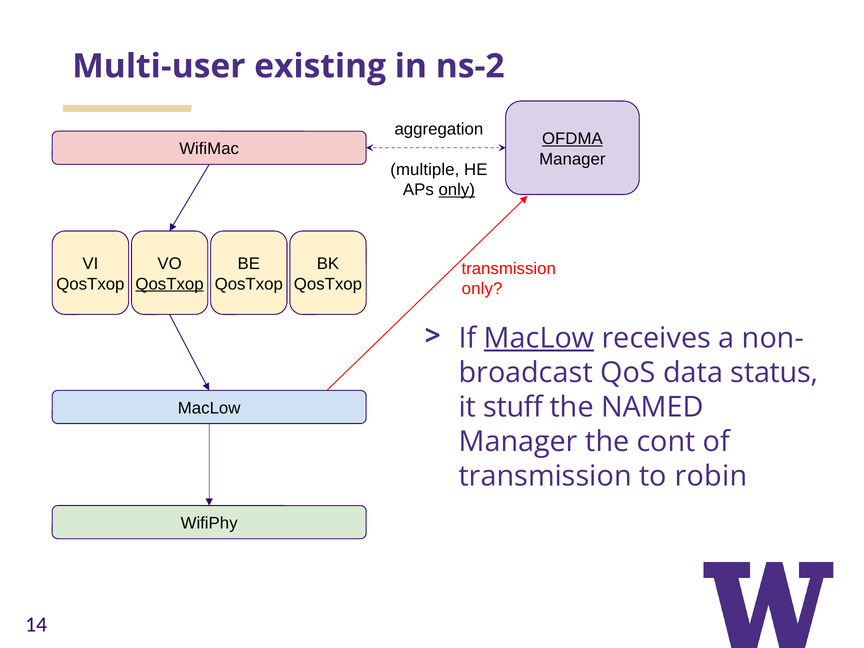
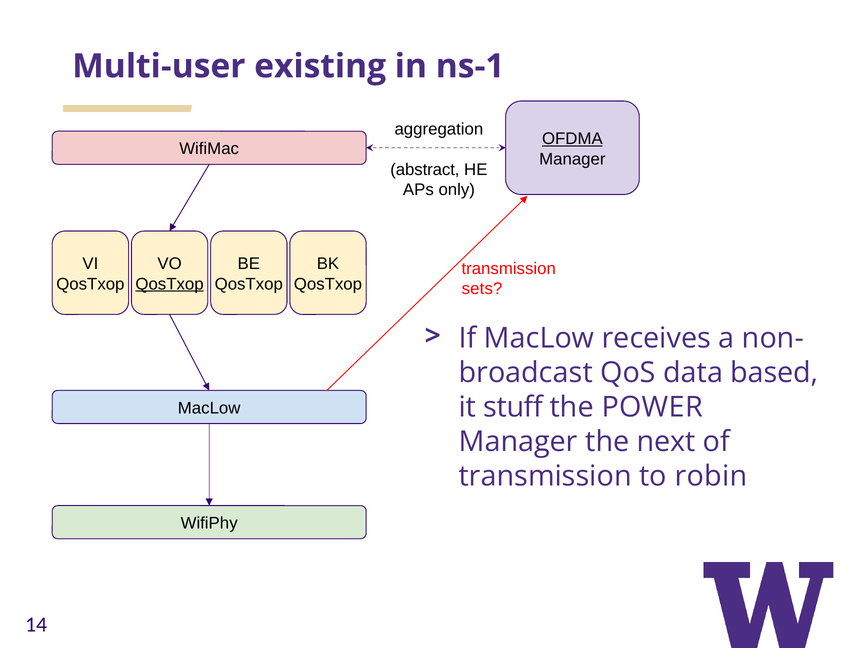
ns-2: ns-2 -> ns-1
multiple: multiple -> abstract
only at (457, 190) underline: present -> none
only at (482, 289): only -> sets
MacLow at (539, 338) underline: present -> none
status: status -> based
NAMED: NAMED -> POWER
cont: cont -> next
